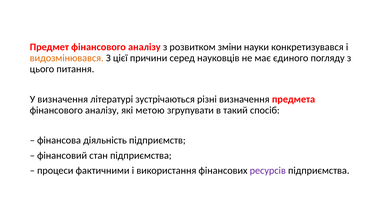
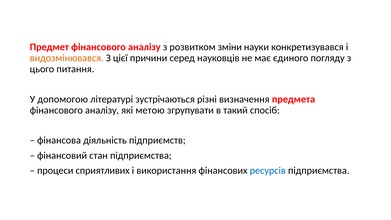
У визначення: визначення -> допомогою
фактичними: фактичними -> сприятливих
ресурсів colour: purple -> blue
